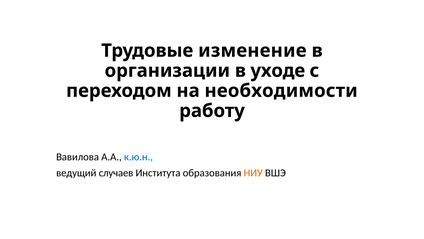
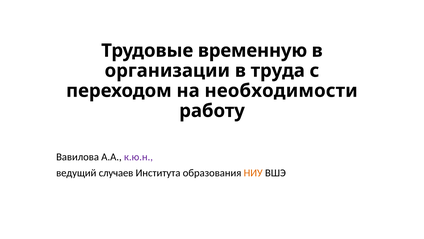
изменение: изменение -> временную
уходе: уходе -> труда
к.ю.н colour: blue -> purple
